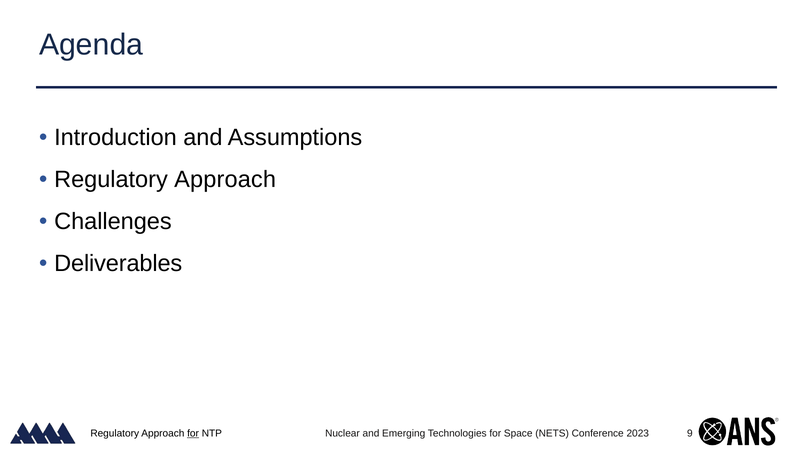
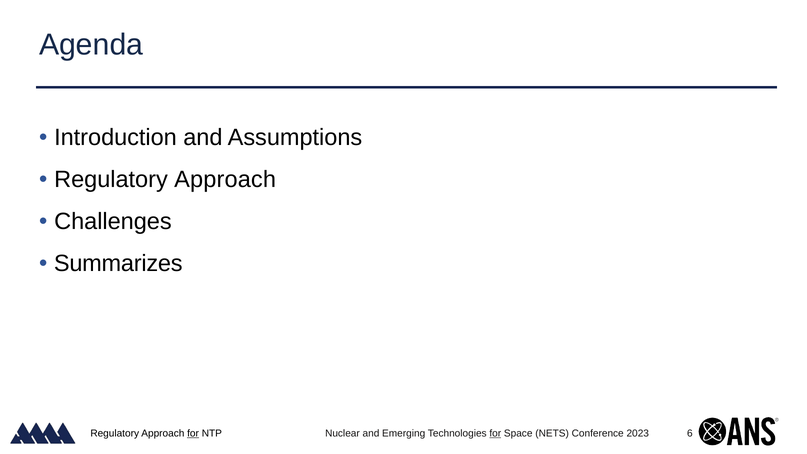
Deliverables: Deliverables -> Summarizes
for at (495, 433) underline: none -> present
9: 9 -> 6
